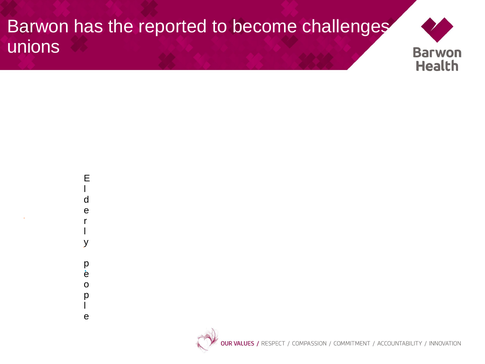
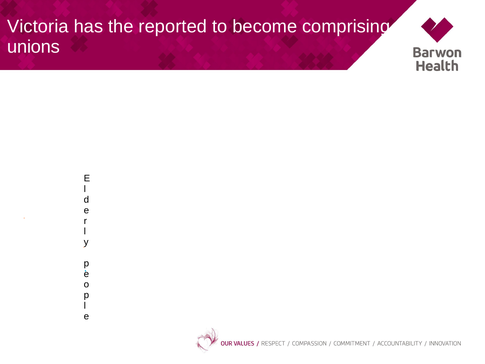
Barwon: Barwon -> Victoria
challenges: challenges -> comprising
